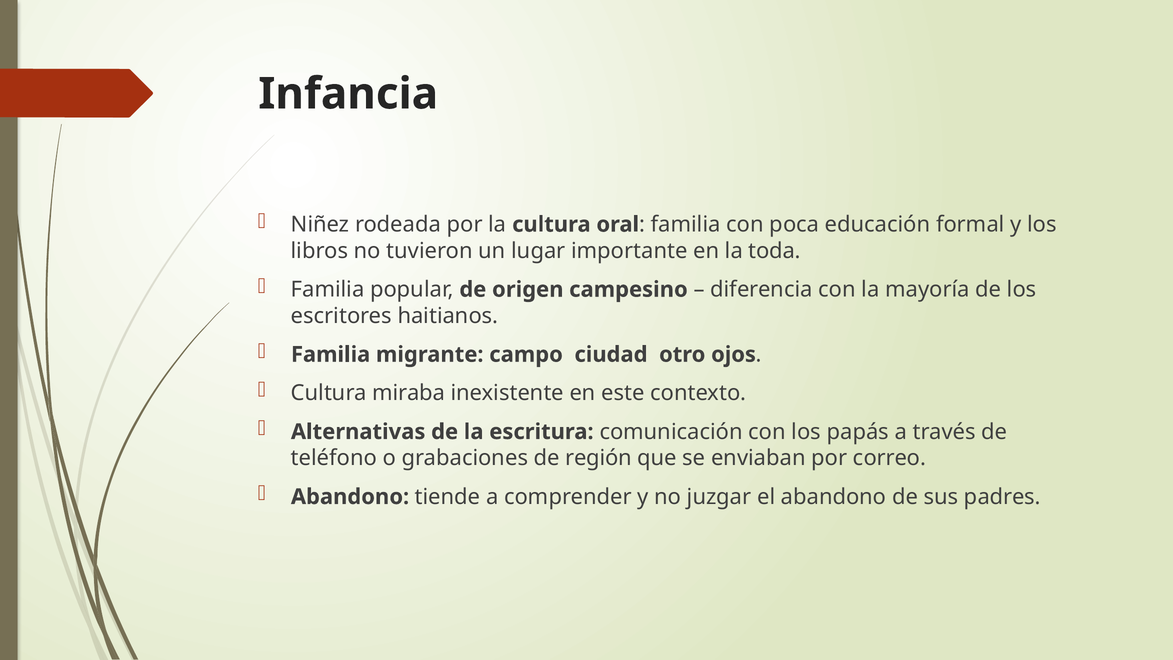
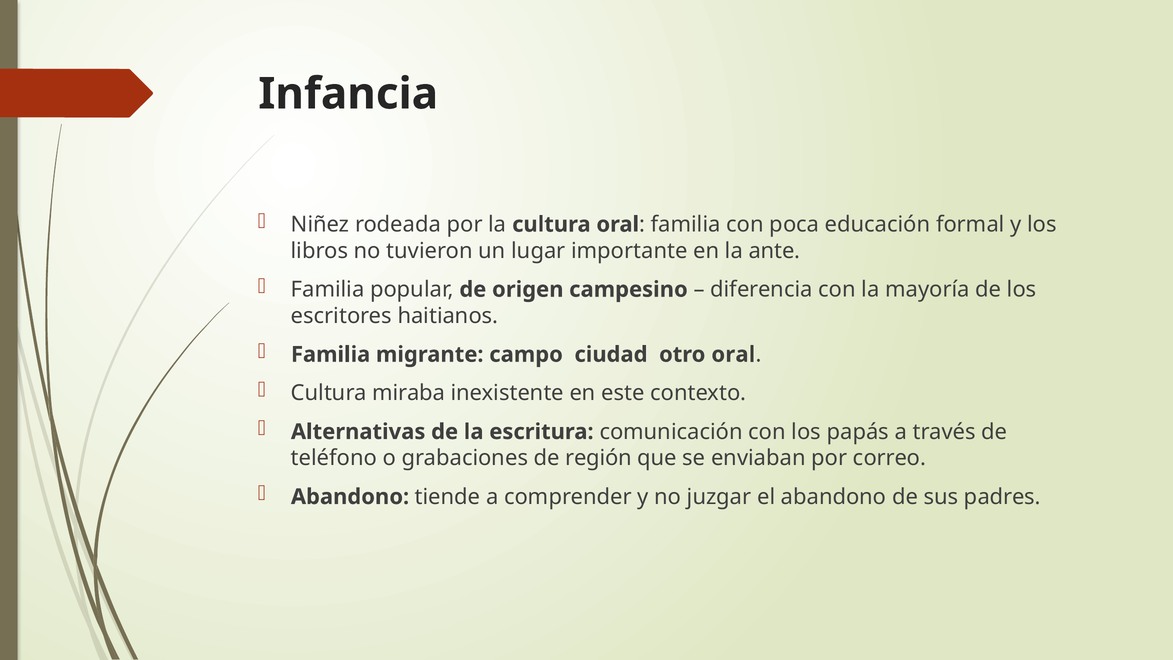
toda: toda -> ante
otro ojos: ojos -> oral
